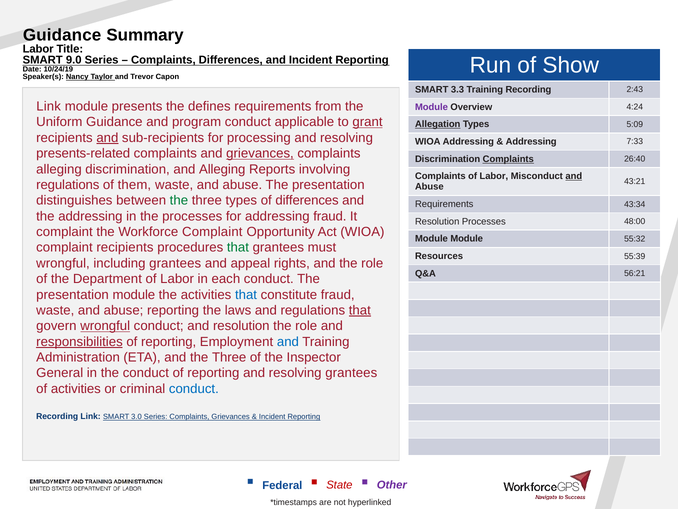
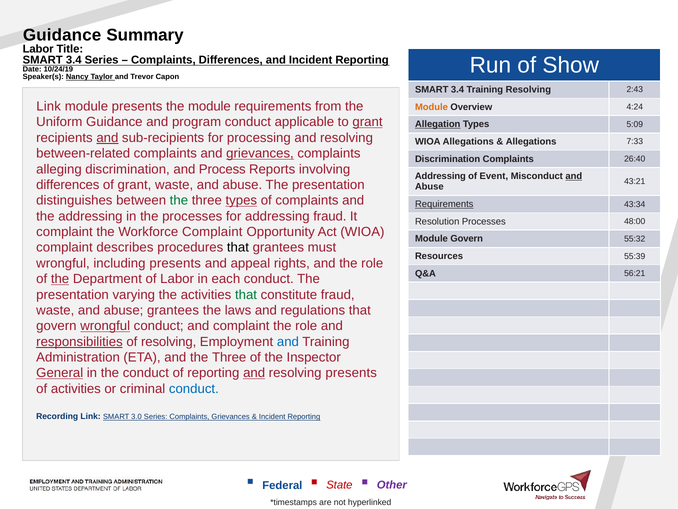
9.0 at (74, 60): 9.0 -> 3.4
3.3 at (458, 90): 3.3 -> 3.4
Training Recording: Recording -> Resolving
the defines: defines -> module
Module at (431, 107) colour: purple -> orange
WIOA Addressing: Addressing -> Allegations
Addressing at (531, 142): Addressing -> Allegations
presents-related: presents-related -> between-related
Complaints at (508, 159) underline: present -> none
and Alleging: Alleging -> Process
Complaints at (440, 176): Complaints -> Addressing
Labor at (494, 176): Labor -> Event
regulations at (68, 185): regulations -> differences
of them: them -> grant
types at (241, 200) underline: none -> present
of differences: differences -> complaints
Requirements at (444, 204) underline: none -> present
Module Module: Module -> Govern
complaint recipients: recipients -> describes
that at (238, 247) colour: green -> black
including grantees: grantees -> presents
the at (60, 279) underline: none -> present
presentation module: module -> varying
that at (246, 294) colour: blue -> green
abuse reporting: reporting -> grantees
that at (360, 310) underline: present -> none
and resolution: resolution -> complaint
reporting at (169, 341): reporting -> resolving
General underline: none -> present
and at (254, 373) underline: none -> present
resolving grantees: grantees -> presents
